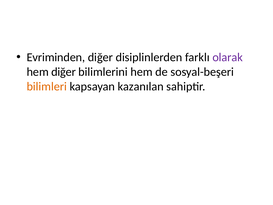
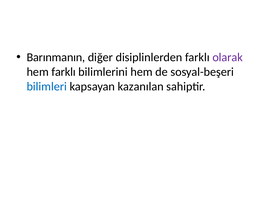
Evriminden: Evriminden -> Barınmanın
hem diğer: diğer -> farklı
bilimleri colour: orange -> blue
